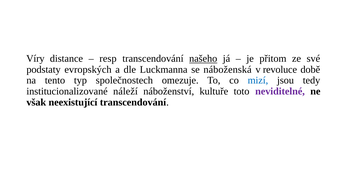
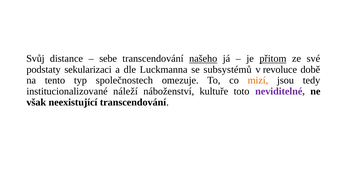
Víry: Víry -> Svůj
resp: resp -> sebe
přitom underline: none -> present
evropských: evropských -> sekularizaci
náboženská: náboženská -> subsystémů
mizí colour: blue -> orange
